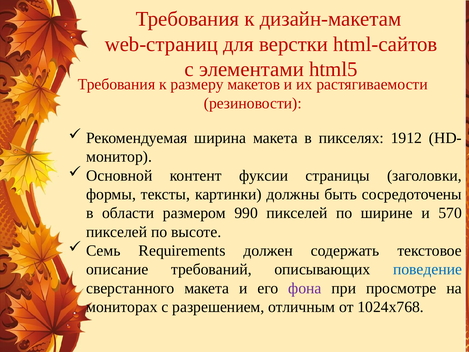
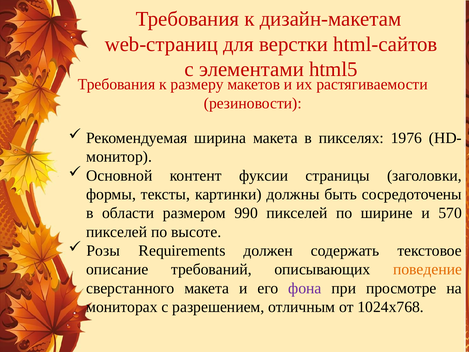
1912: 1912 -> 1976
Семь: Семь -> Розы
поведение colour: blue -> orange
